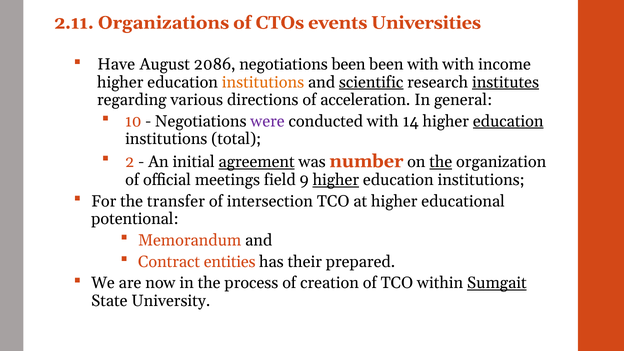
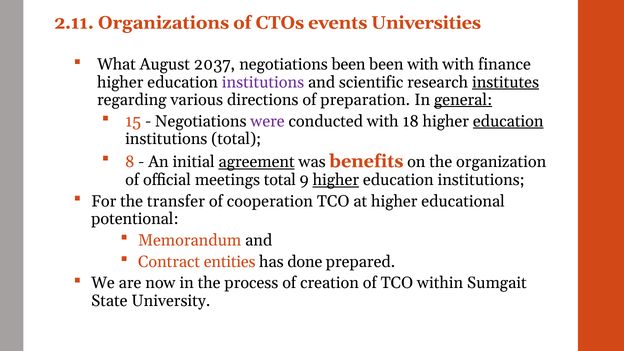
Have: Have -> What
2086: 2086 -> 2037
income: income -> finance
institutions at (263, 82) colour: orange -> purple
scientific underline: present -> none
acceleration: acceleration -> preparation
general underline: none -> present
10: 10 -> 15
14: 14 -> 18
2: 2 -> 8
number: number -> benefits
the at (441, 162) underline: present -> none
meetings field: field -> total
intersection: intersection -> cooperation
their: their -> done
Sumgait underline: present -> none
